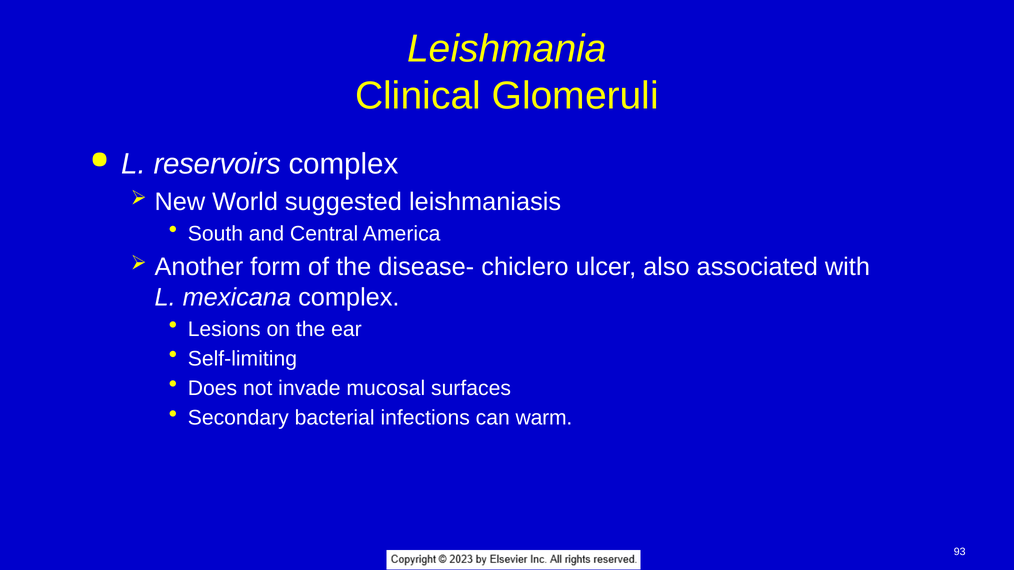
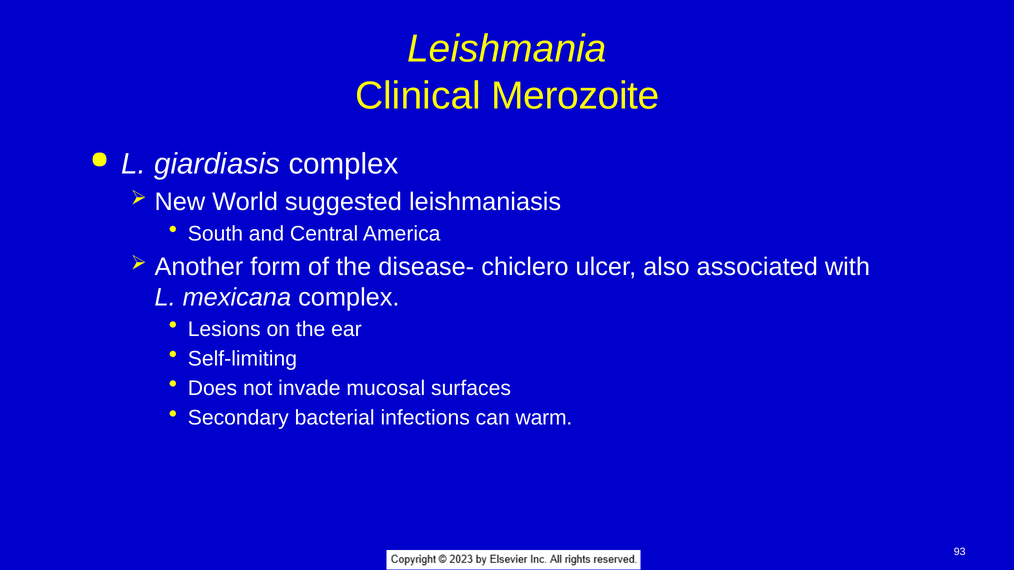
Glomeruli: Glomeruli -> Merozoite
reservoirs: reservoirs -> giardiasis
